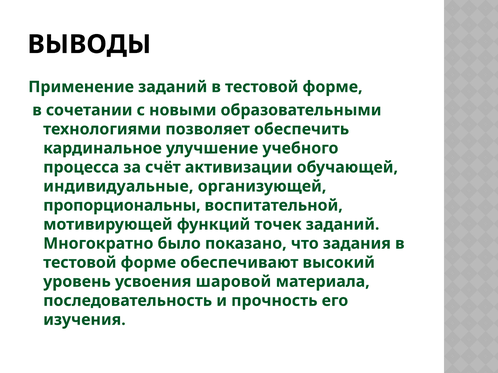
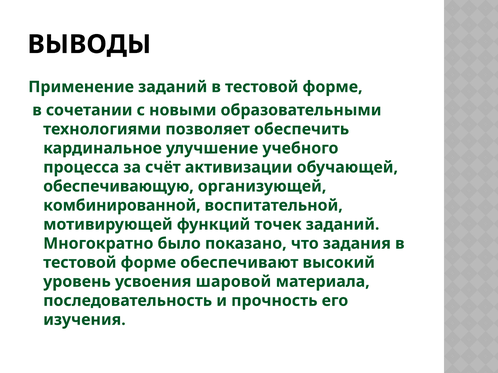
индивидуальные: индивидуальные -> обеспечивающую
пропорциональны: пропорциональны -> комбинированной
